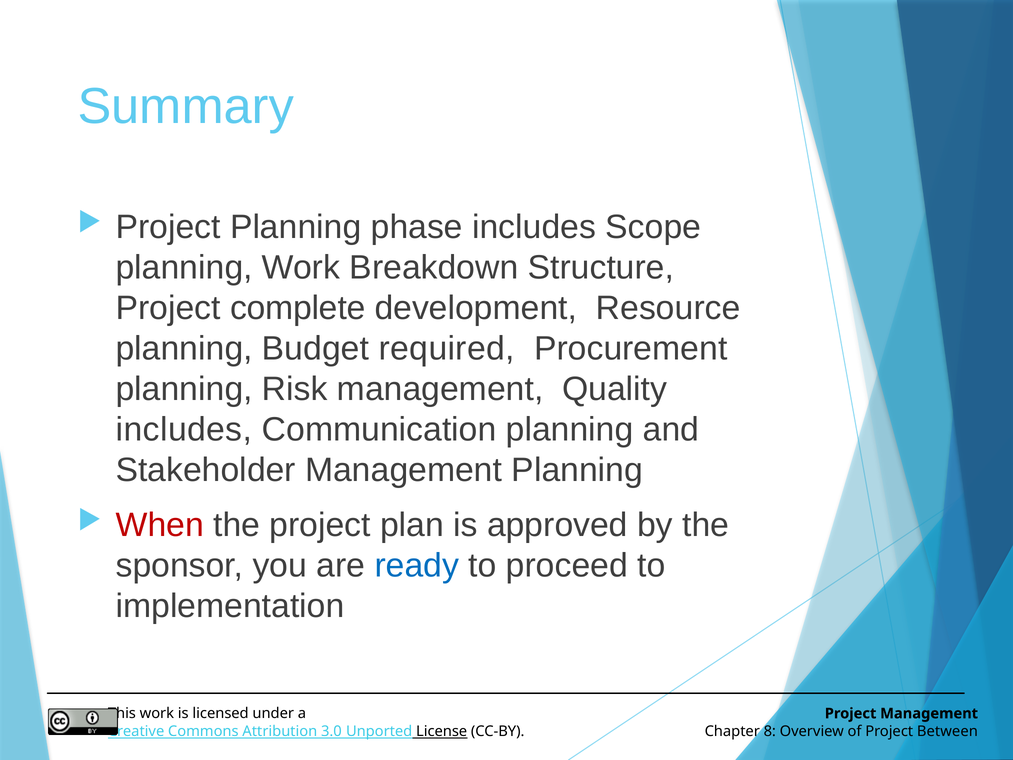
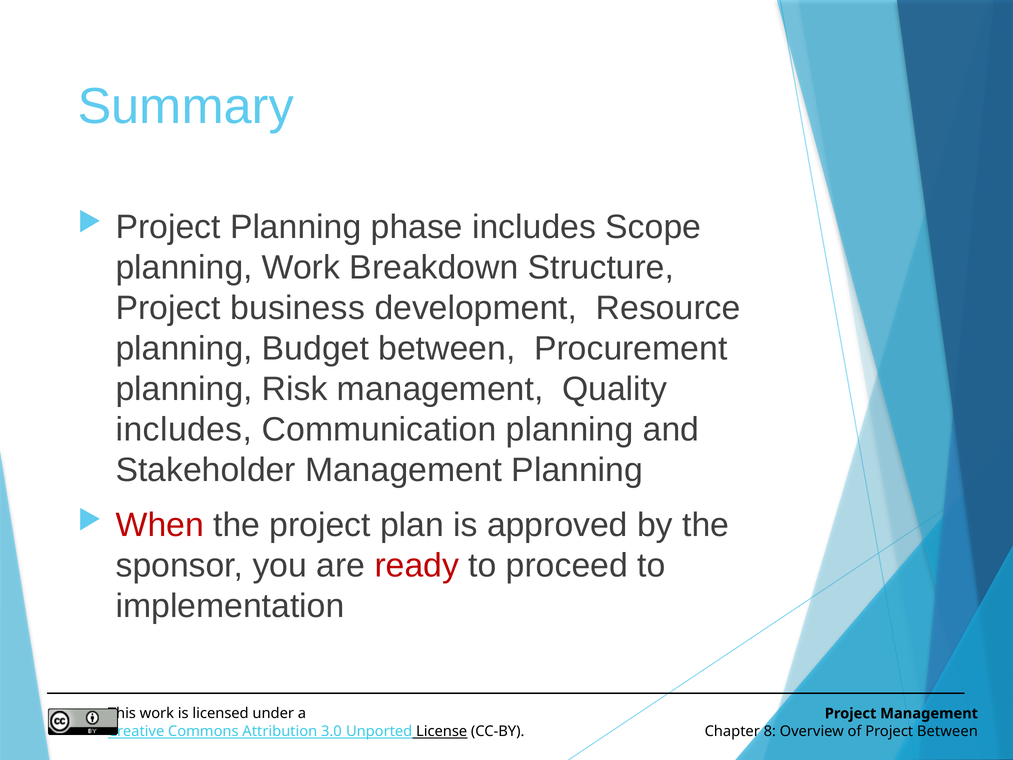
complete: complete -> business
Budget required: required -> between
ready colour: blue -> red
